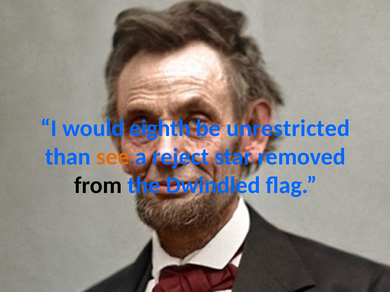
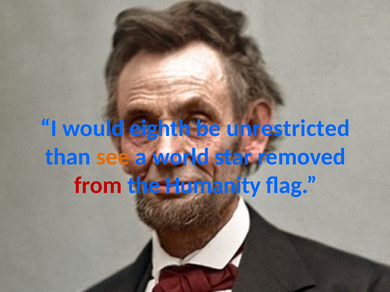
reject: reject -> world
from colour: black -> red
Dwindled: Dwindled -> Humanity
